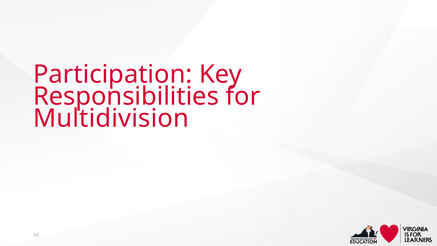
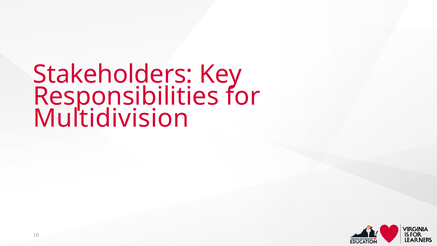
Participation: Participation -> Stakeholders
